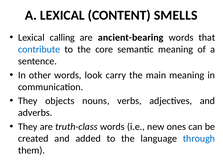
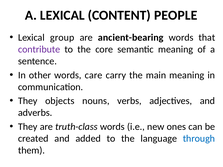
SMELLS: SMELLS -> PEOPLE
calling: calling -> group
contribute colour: blue -> purple
look: look -> care
